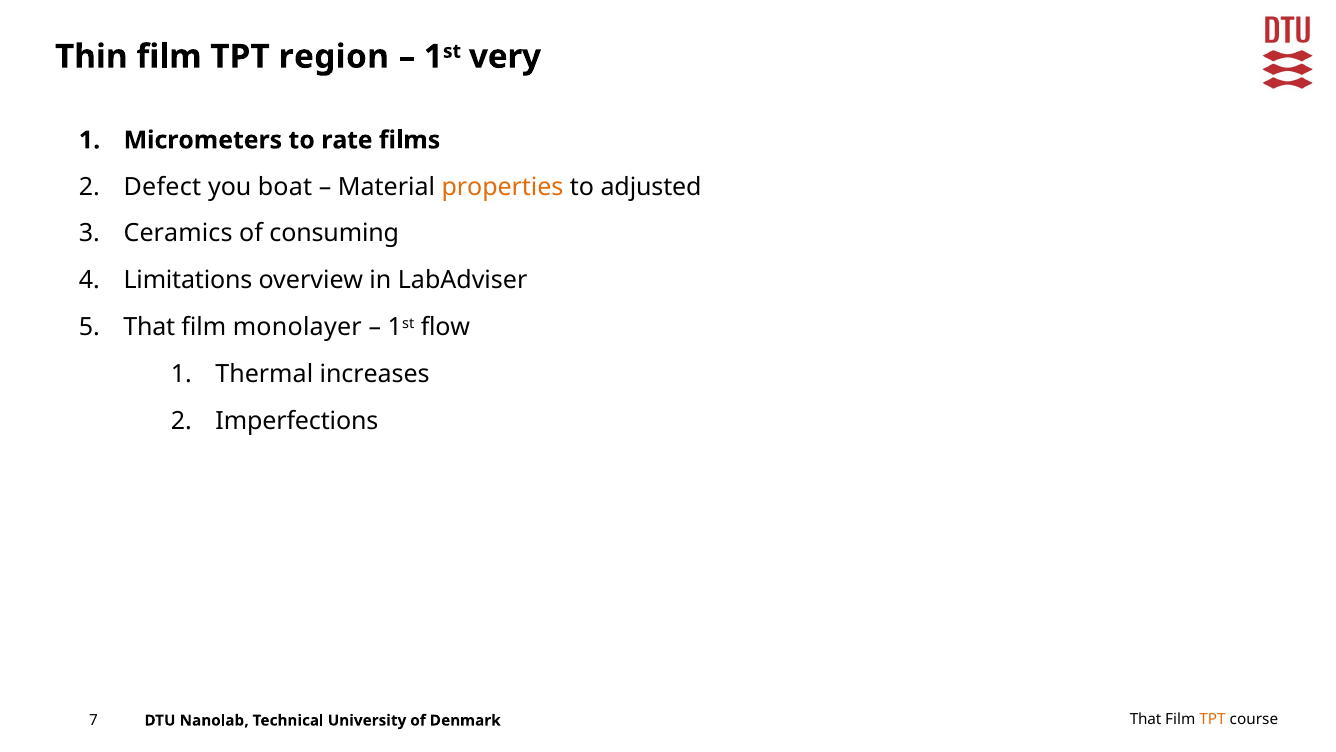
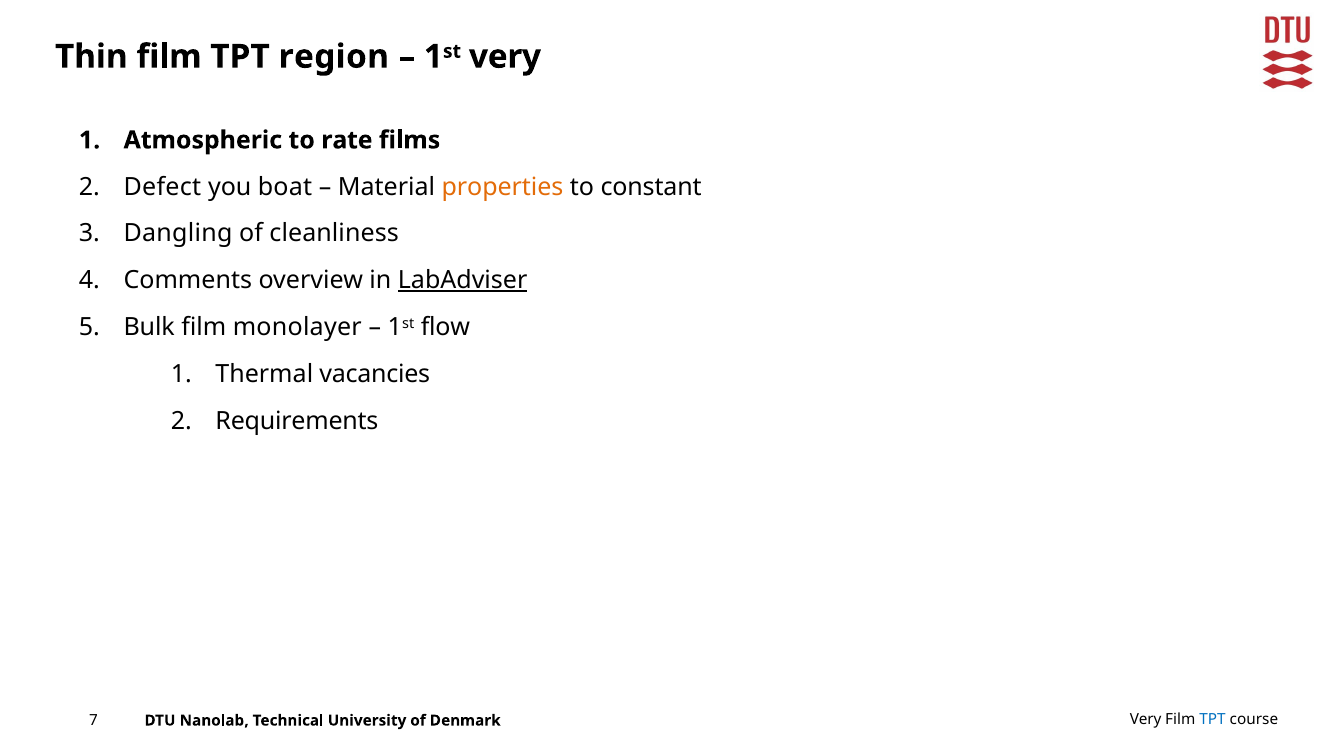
Micrometers: Micrometers -> Atmospheric
adjusted: adjusted -> constant
Ceramics: Ceramics -> Dangling
consuming: consuming -> cleanliness
Limitations: Limitations -> Comments
LabAdviser underline: none -> present
That at (149, 327): That -> Bulk
increases: increases -> vacancies
Imperfections: Imperfections -> Requirements
That at (1146, 719): That -> Very
TPT at (1213, 719) colour: orange -> blue
